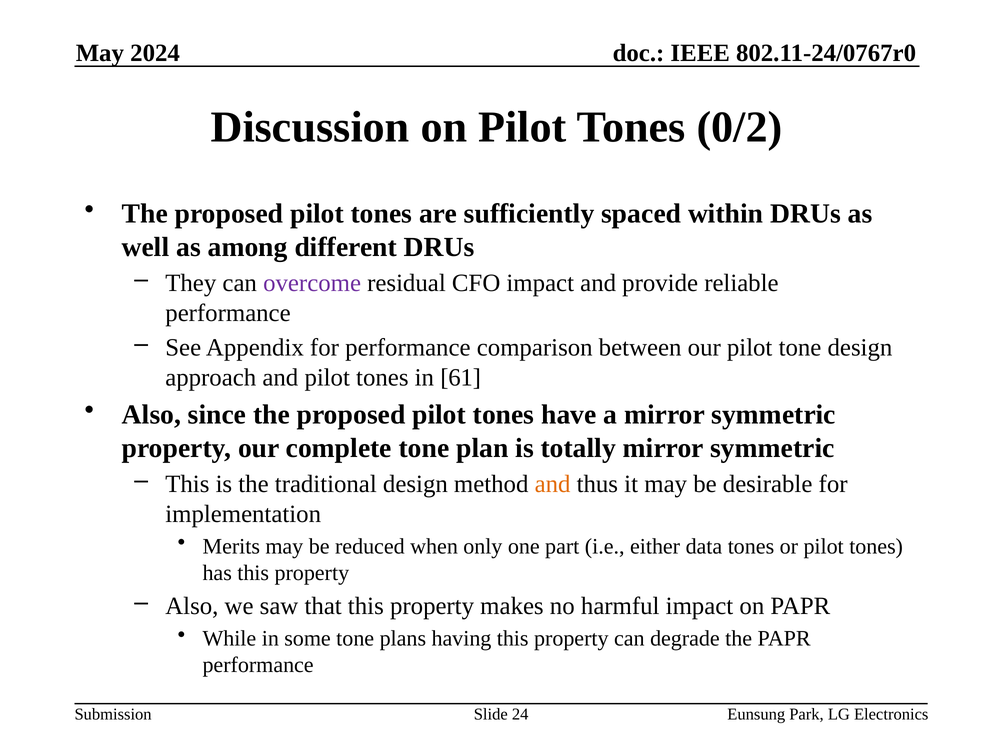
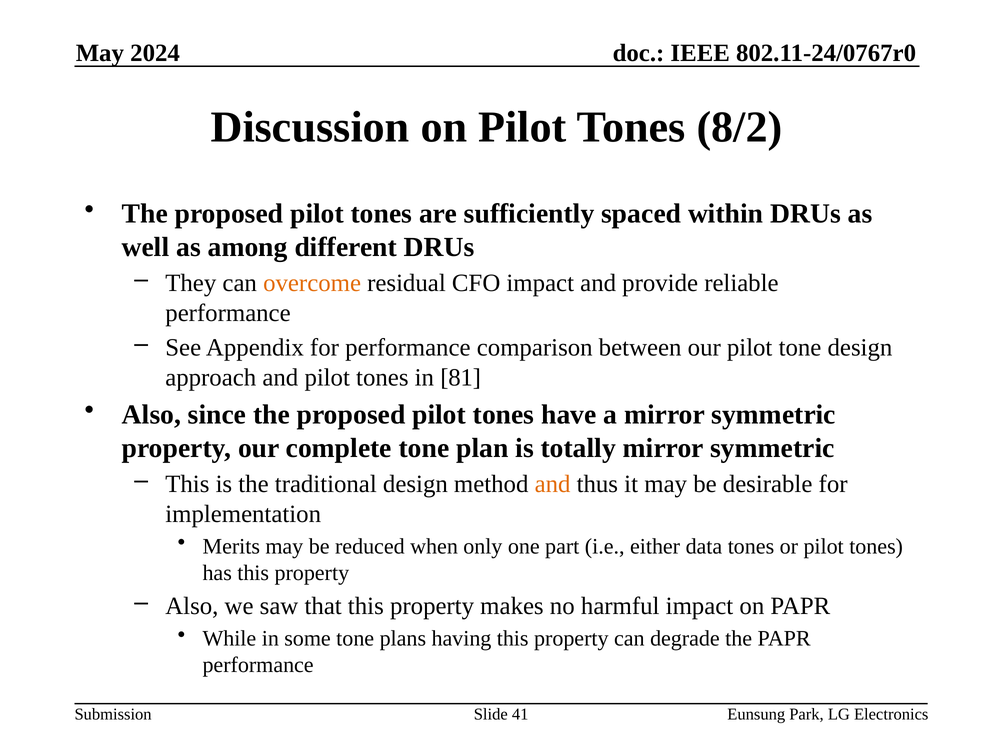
0/2: 0/2 -> 8/2
overcome colour: purple -> orange
61: 61 -> 81
24: 24 -> 41
